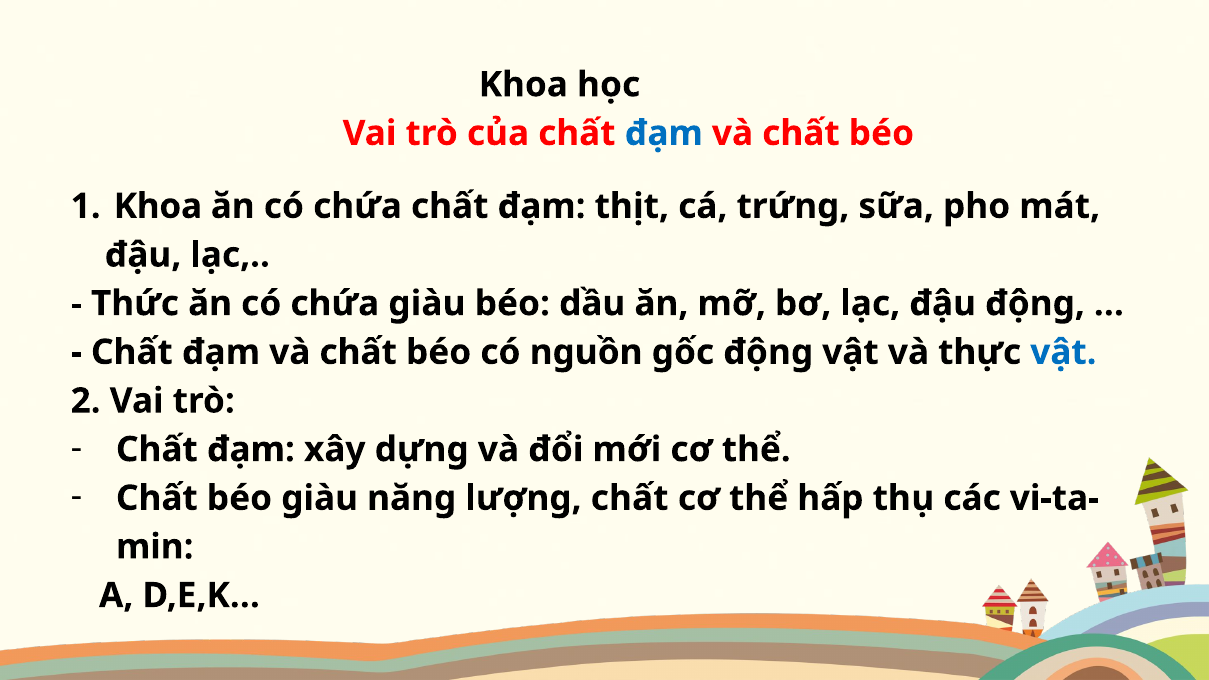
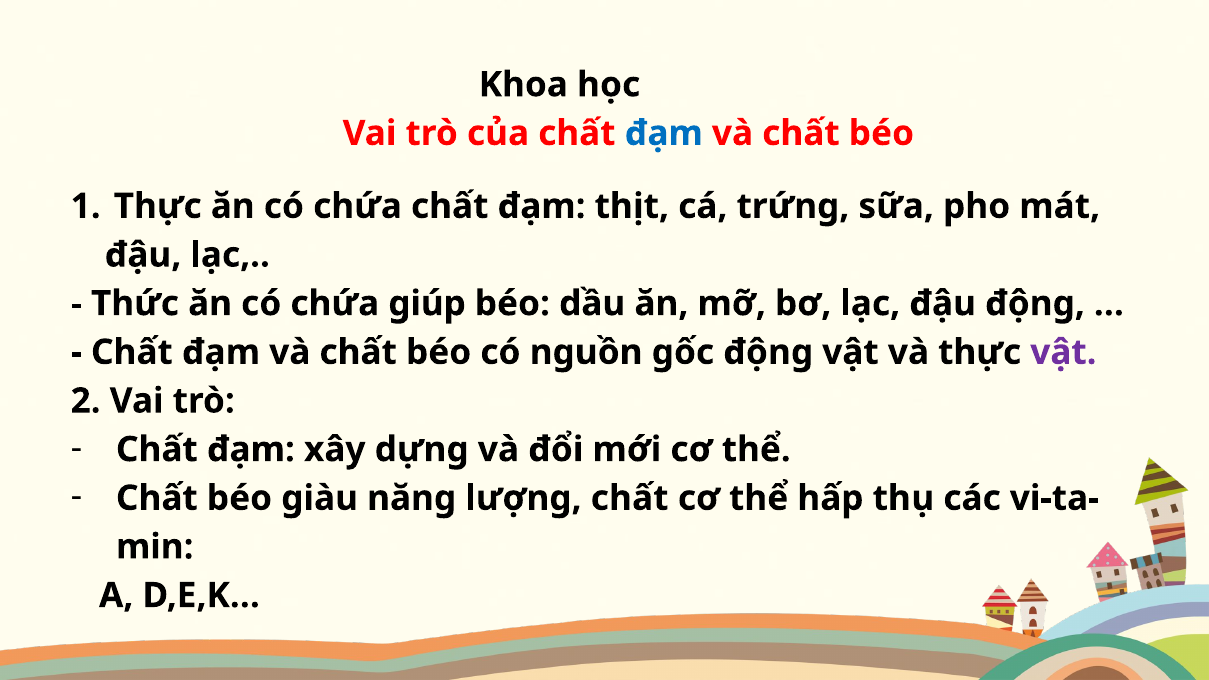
Khoa at (158, 206): Khoa -> Thực
chứa giàu: giàu -> giúp
vật at (1063, 352) colour: blue -> purple
